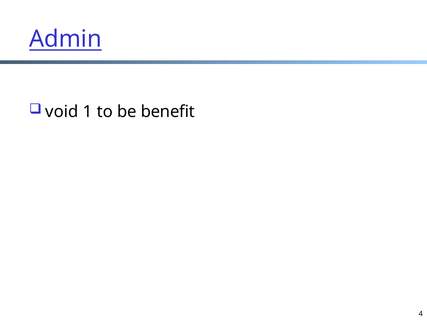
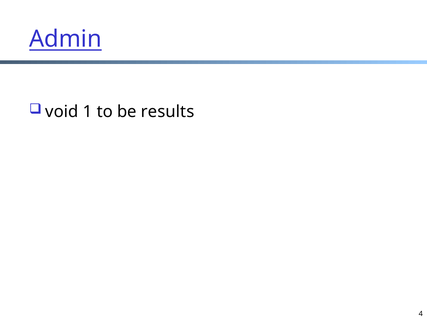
benefit: benefit -> results
